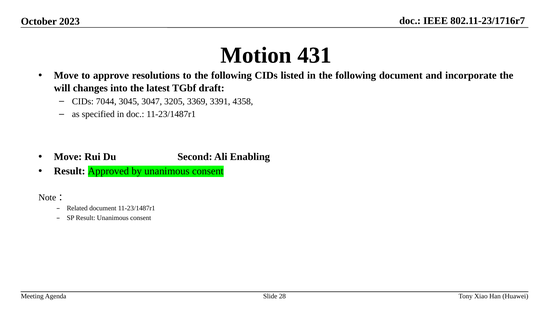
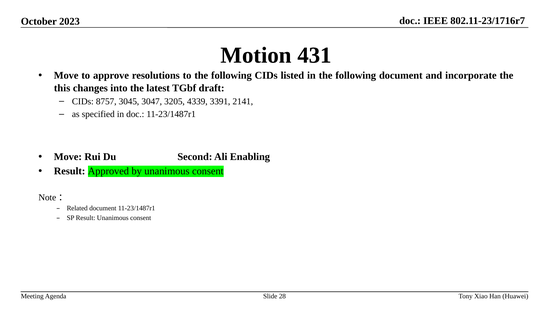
will: will -> this
7044: 7044 -> 8757
3369: 3369 -> 4339
4358: 4358 -> 2141
